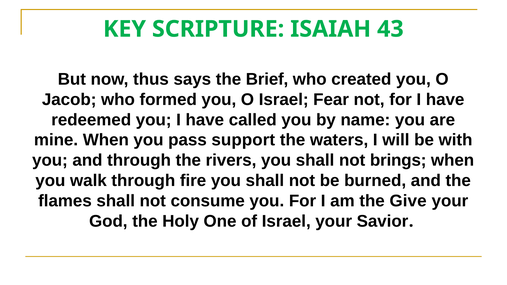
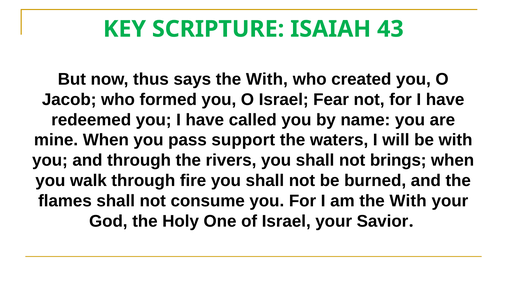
says the Brief: Brief -> With
am the Give: Give -> With
